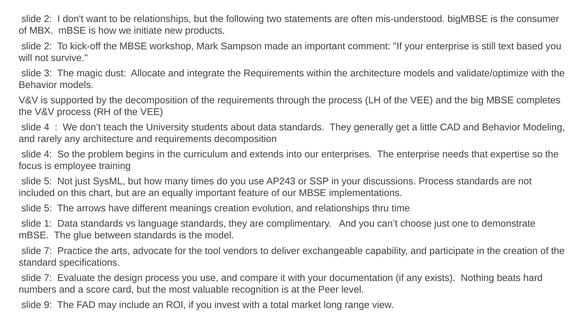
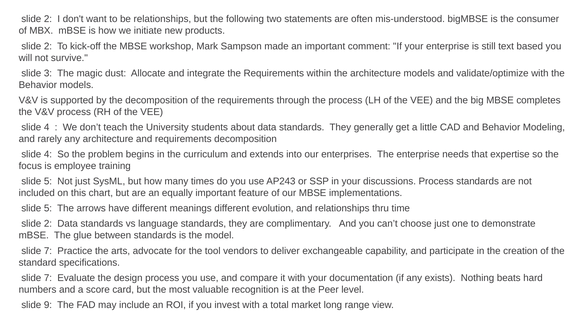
meanings creation: creation -> different
1 at (48, 223): 1 -> 2
